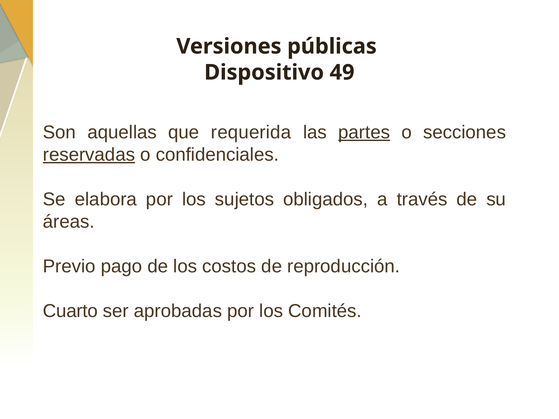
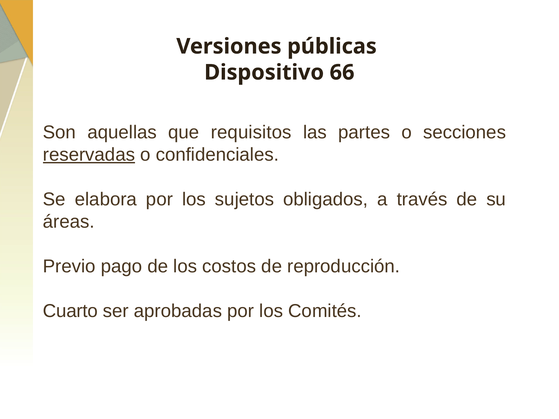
49: 49 -> 66
requerida: requerida -> requisitos
partes underline: present -> none
